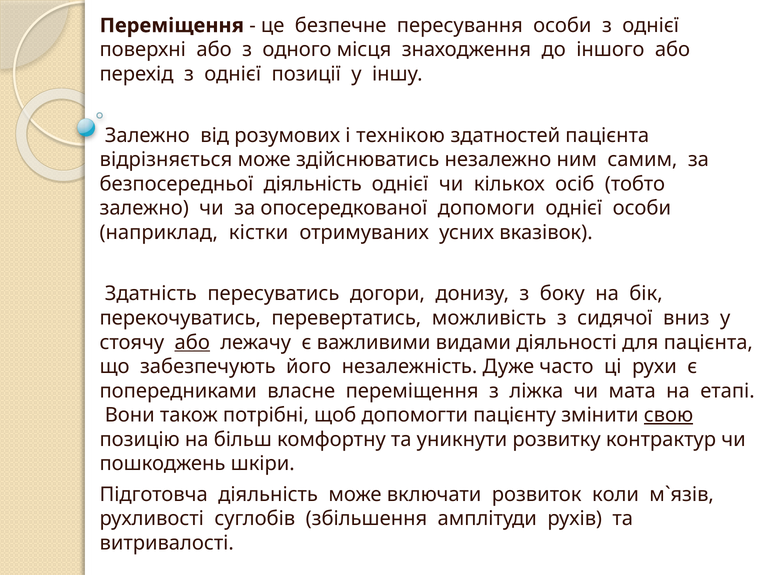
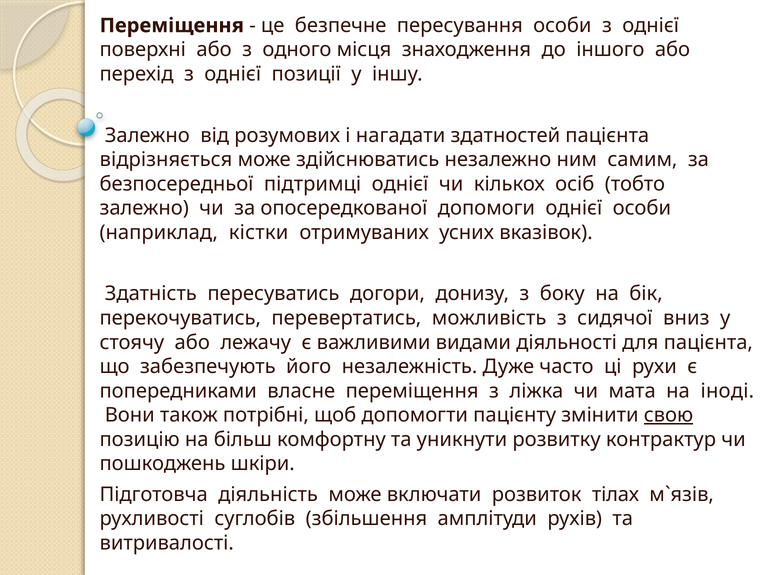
технікою: технікою -> нагадати
безпосередньої діяльність: діяльність -> підтримці
або at (192, 342) underline: present -> none
етапі: етапі -> іноді
коли: коли -> тілах
